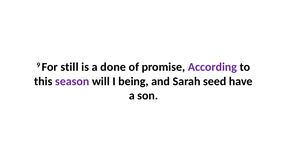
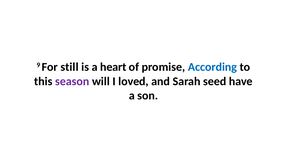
done: done -> heart
According colour: purple -> blue
being: being -> loved
